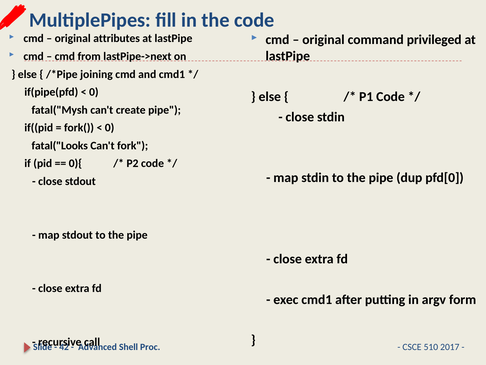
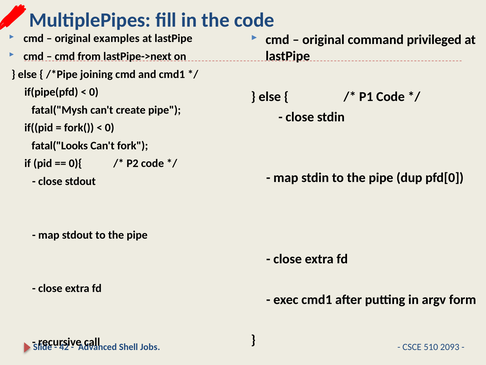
attributes: attributes -> examples
Proc: Proc -> Jobs
2017: 2017 -> 2093
